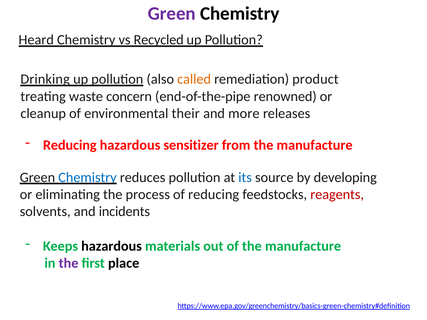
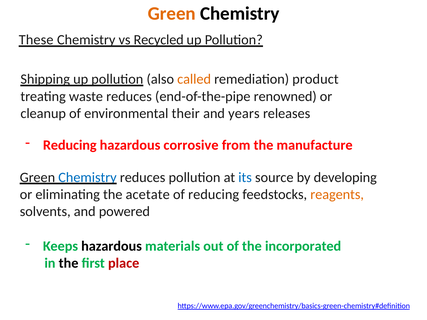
Green at (172, 14) colour: purple -> orange
Heard: Heard -> These
Drinking: Drinking -> Shipping
waste concern: concern -> reduces
more: more -> years
sensitizer: sensitizer -> corrosive
process: process -> acetate
reagents colour: red -> orange
incidents: incidents -> powered
of the manufacture: manufacture -> incorporated
the at (69, 263) colour: purple -> black
place colour: black -> red
